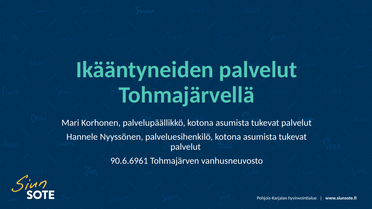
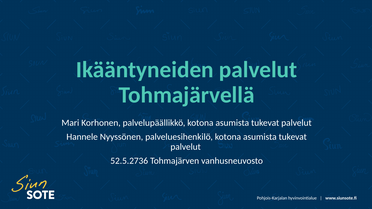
90.6.6961: 90.6.6961 -> 52.5.2736
